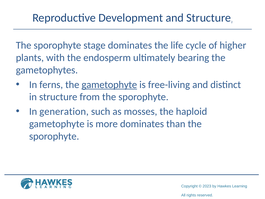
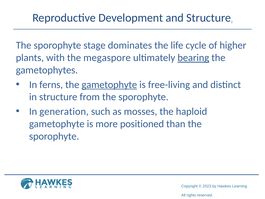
endosperm: endosperm -> megaspore
bearing underline: none -> present
more dominates: dominates -> positioned
